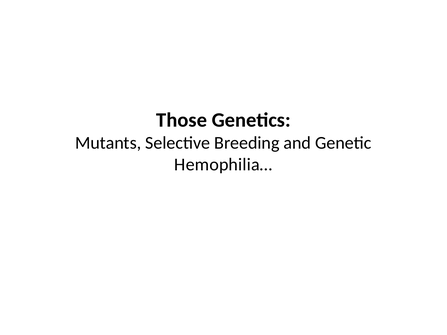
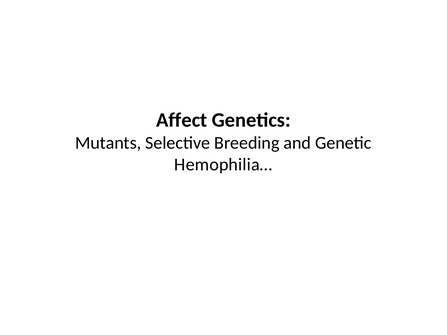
Those: Those -> Affect
